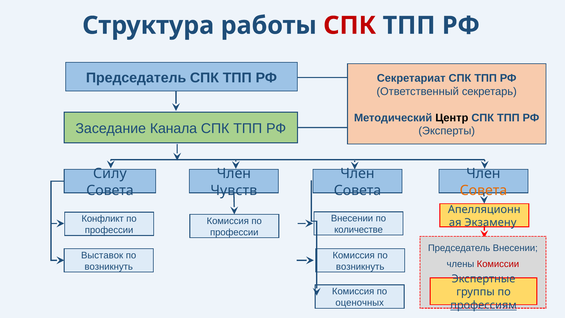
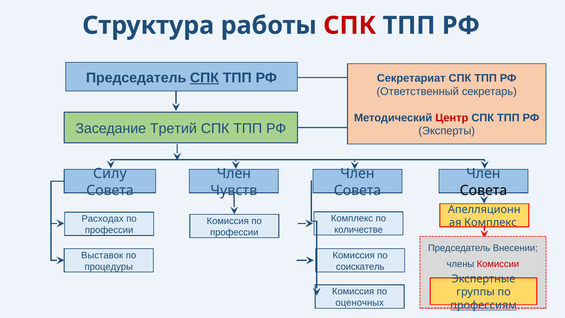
СПК at (204, 78) underline: none -> present
Центр colour: black -> red
Канала: Канала -> Третий
Совета at (483, 191) colour: orange -> black
Внесении at (352, 218): Внесении -> Комплекс
Конфликт: Конфликт -> Расходах
Экзамену at (490, 222): Экзамену -> Комплекс
возникнуть at (109, 266): возникнуть -> процедуры
возникнуть at (360, 266): возникнуть -> соискатель
